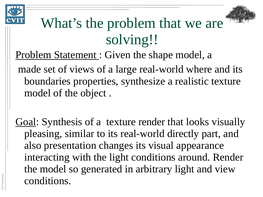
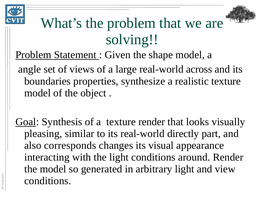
made: made -> angle
where: where -> across
presentation: presentation -> corresponds
